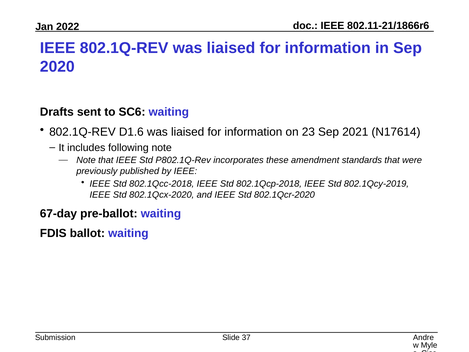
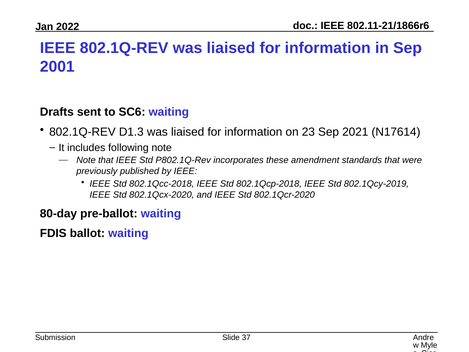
2020: 2020 -> 2001
D1.6: D1.6 -> D1.3
67-day: 67-day -> 80-day
